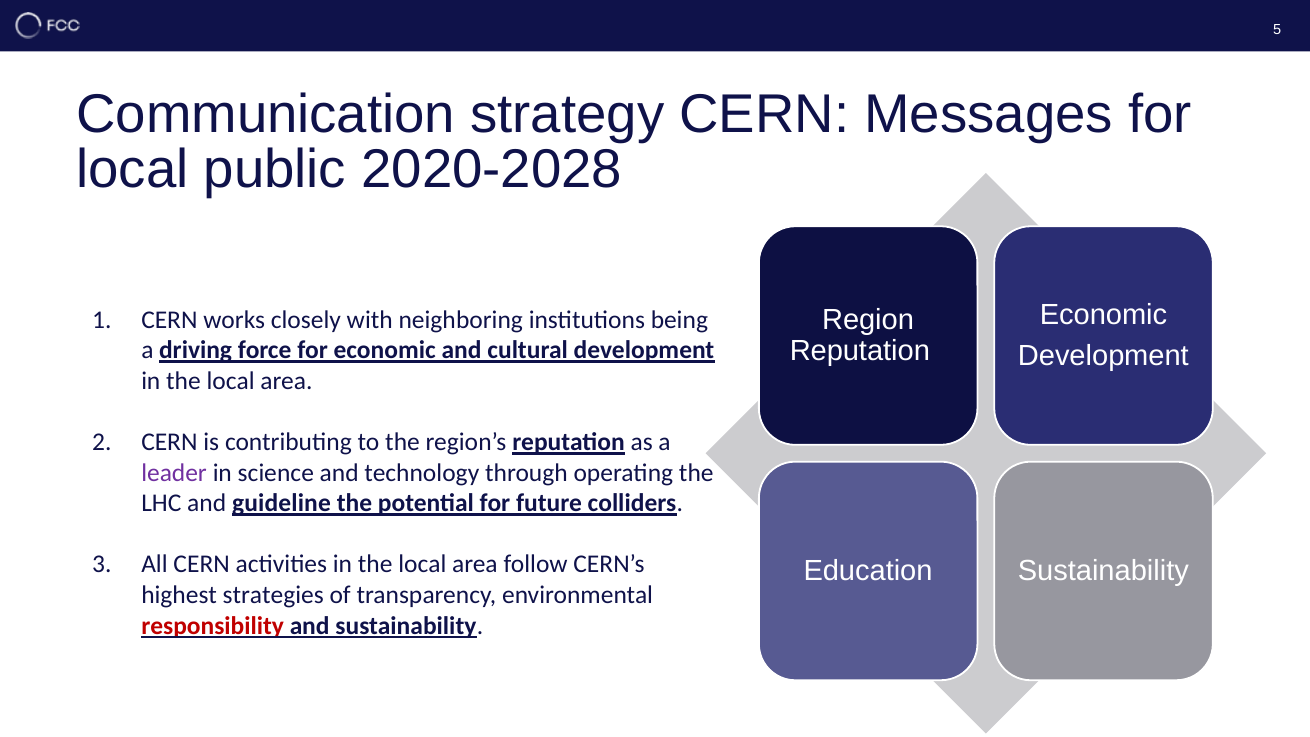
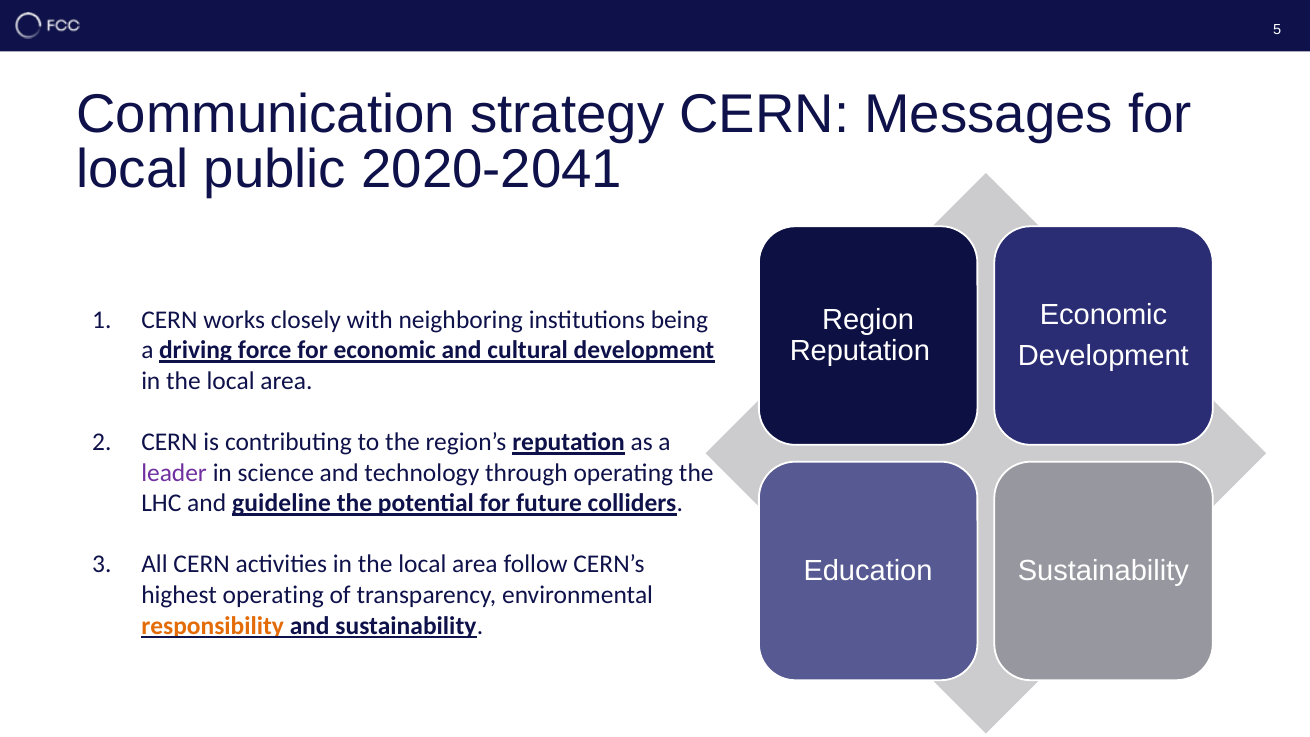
2020-2028: 2020-2028 -> 2020-2041
highest strategies: strategies -> operating
responsibility colour: red -> orange
